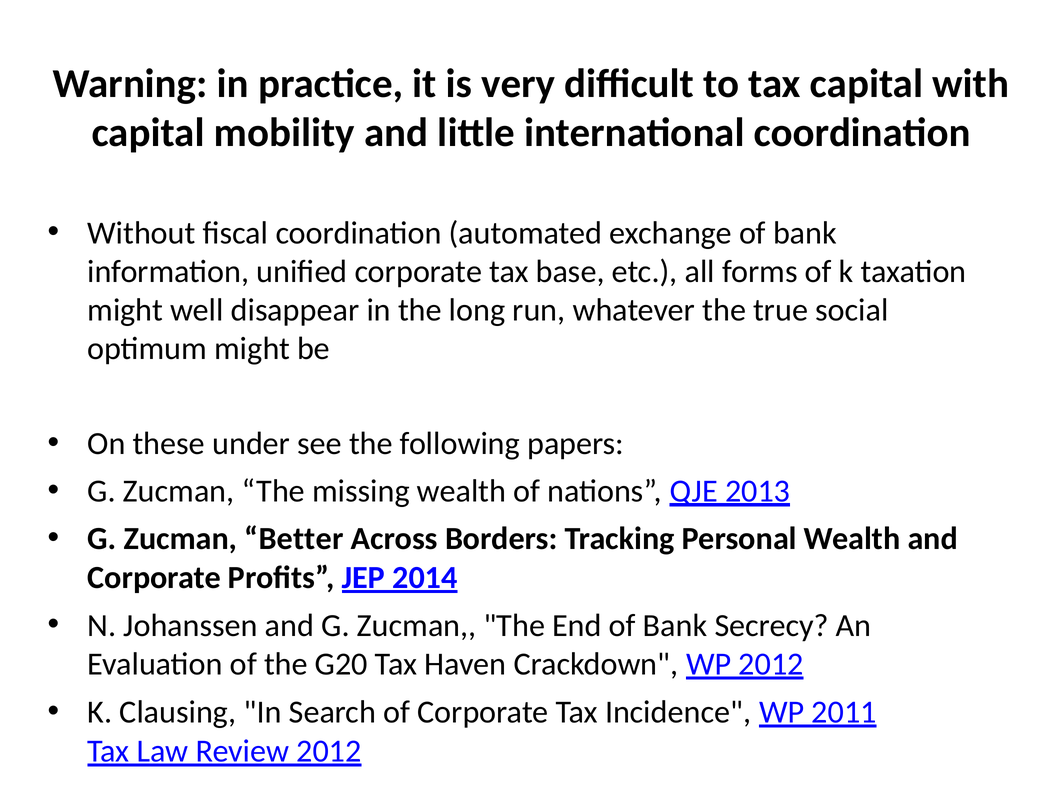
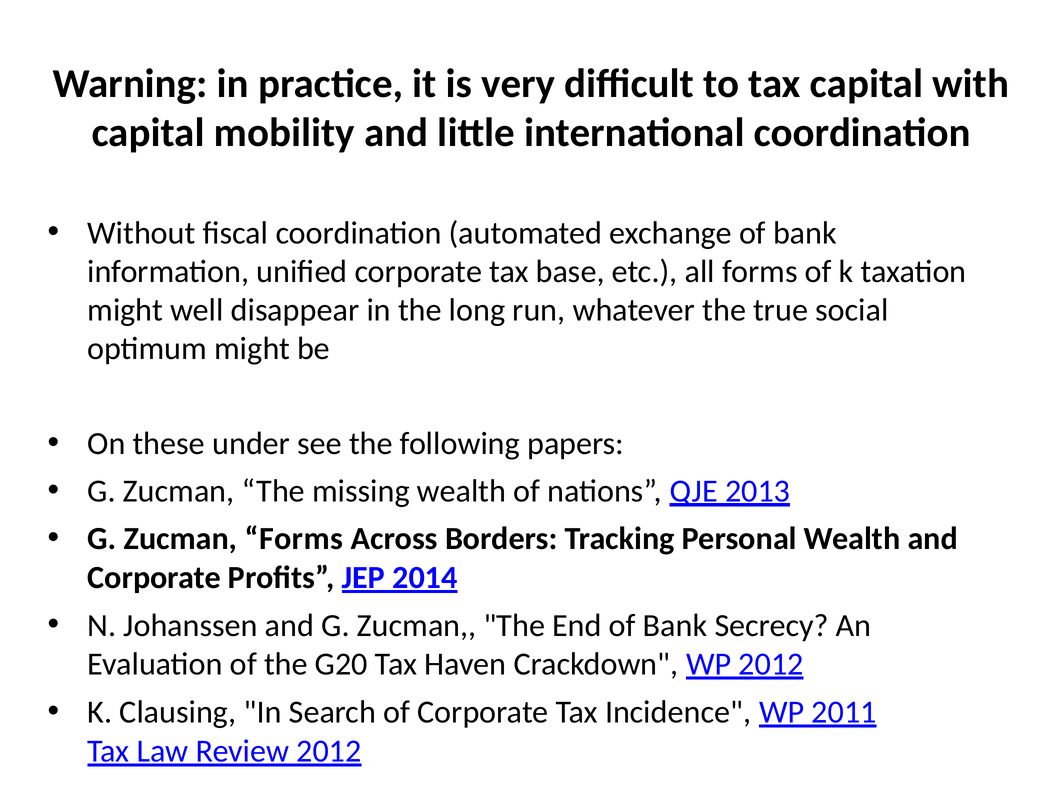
Zucman Better: Better -> Forms
